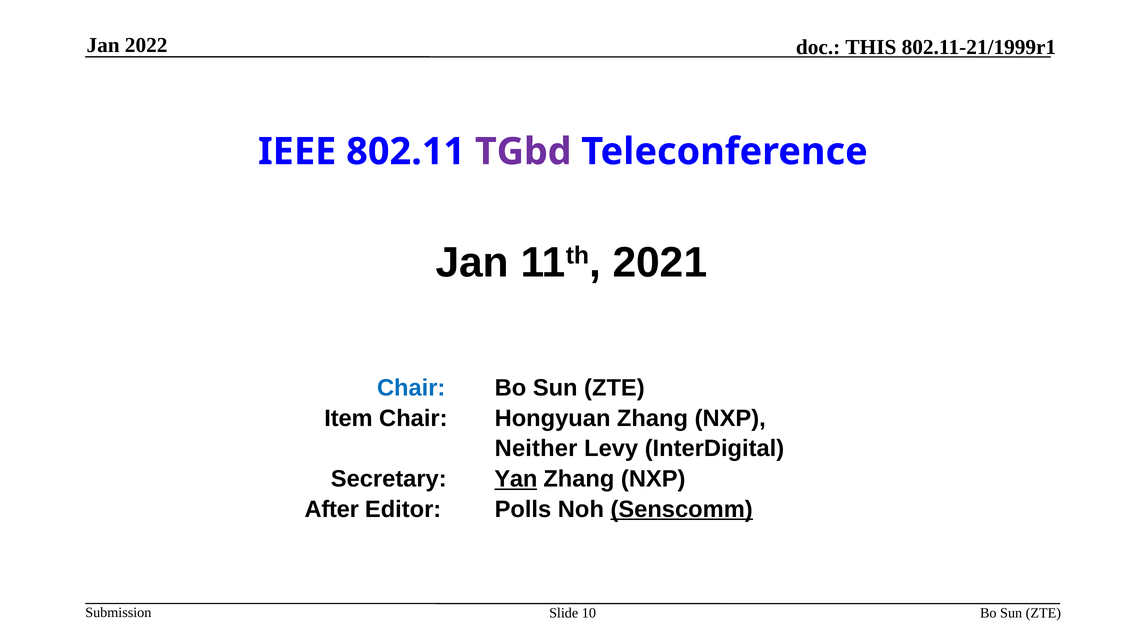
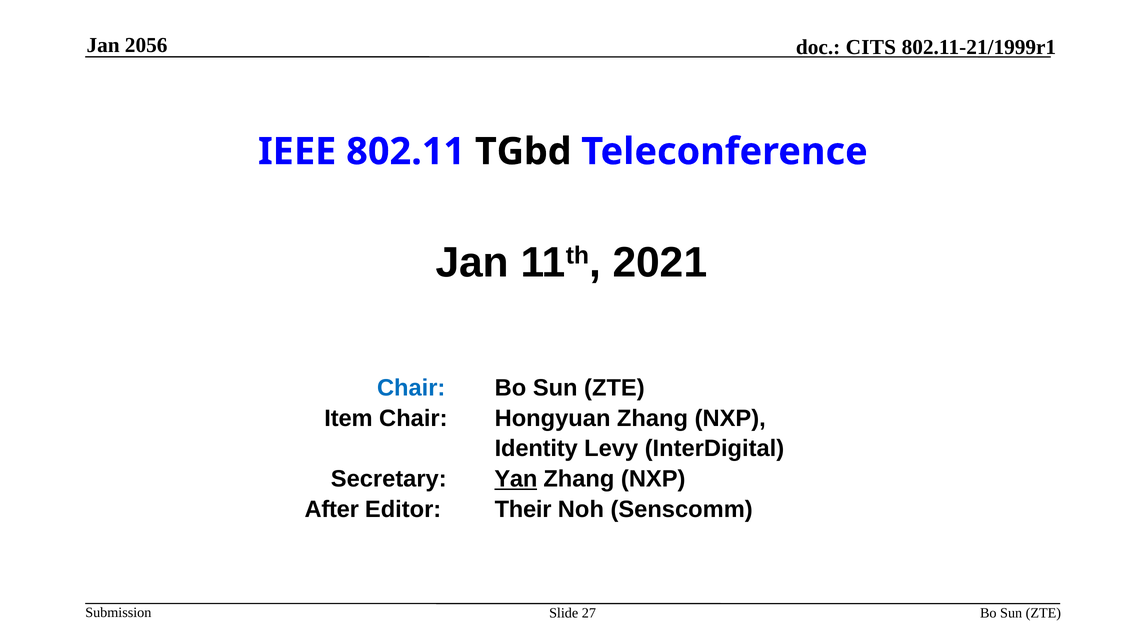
2022: 2022 -> 2056
THIS: THIS -> CITS
TGbd colour: purple -> black
Neither: Neither -> Identity
Polls: Polls -> Their
Senscomm underline: present -> none
10: 10 -> 27
